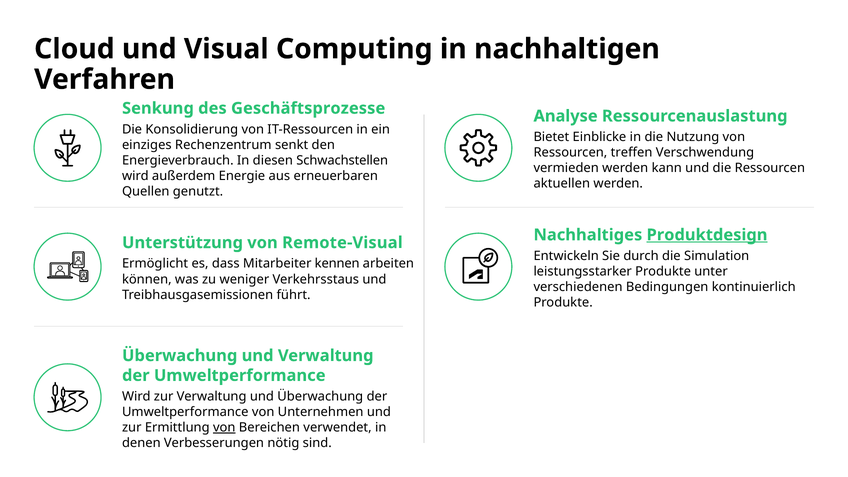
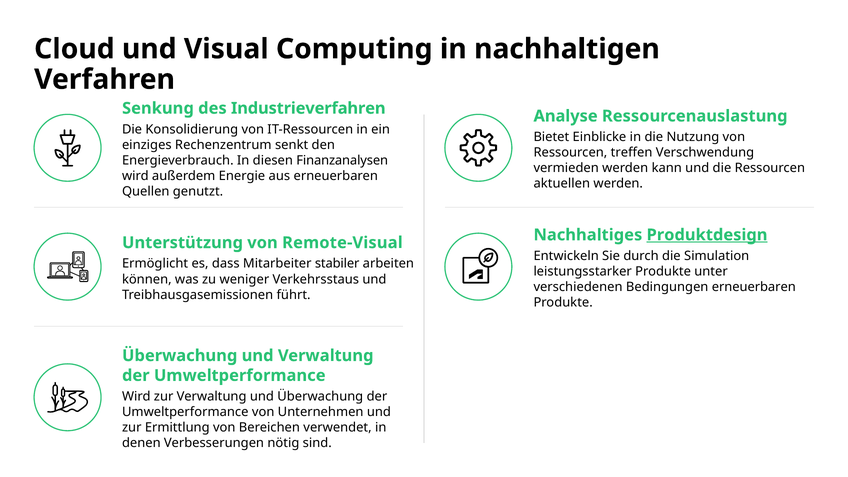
Geschäftsprozesse: Geschäftsprozesse -> Industrieverfahren
Schwachstellen: Schwachstellen -> Finanzanalysen
kennen: kennen -> stabiler
Bedingungen kontinuierlich: kontinuierlich -> erneuerbaren
von at (224, 428) underline: present -> none
